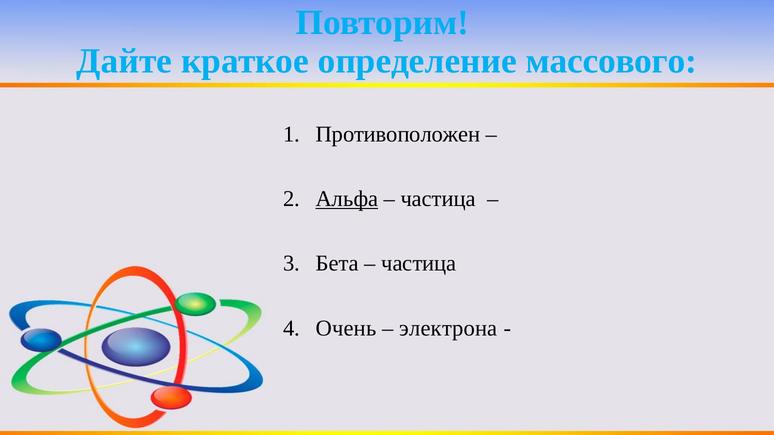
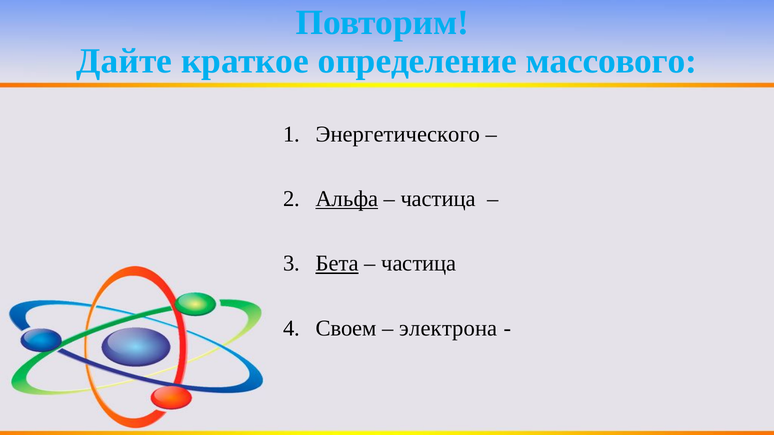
Противоположен: Противоположен -> Энергетического
Бета underline: none -> present
Очень: Очень -> Своем
